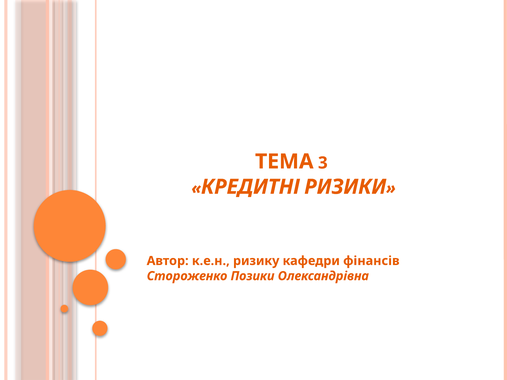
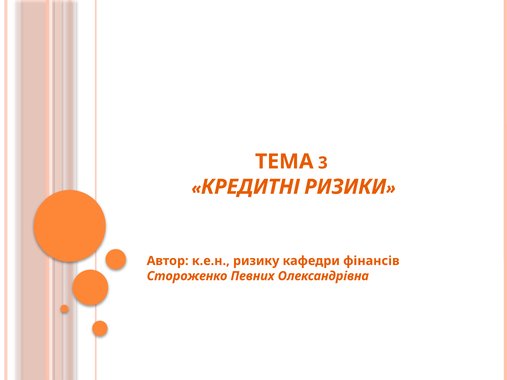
Позики: Позики -> Певних
